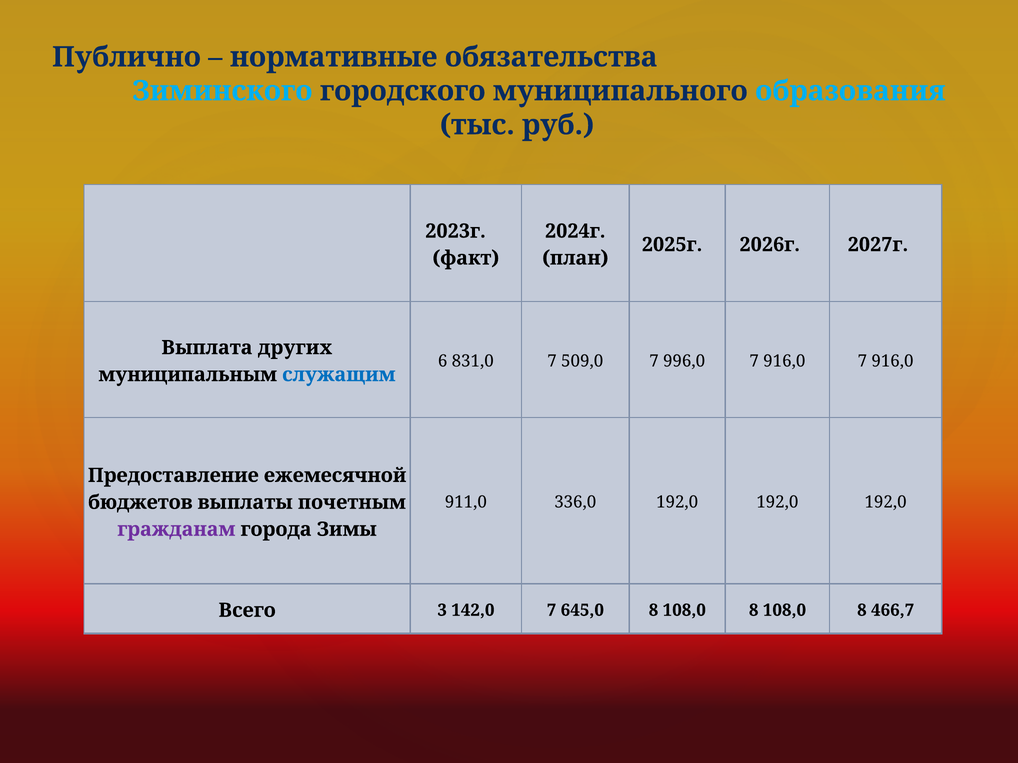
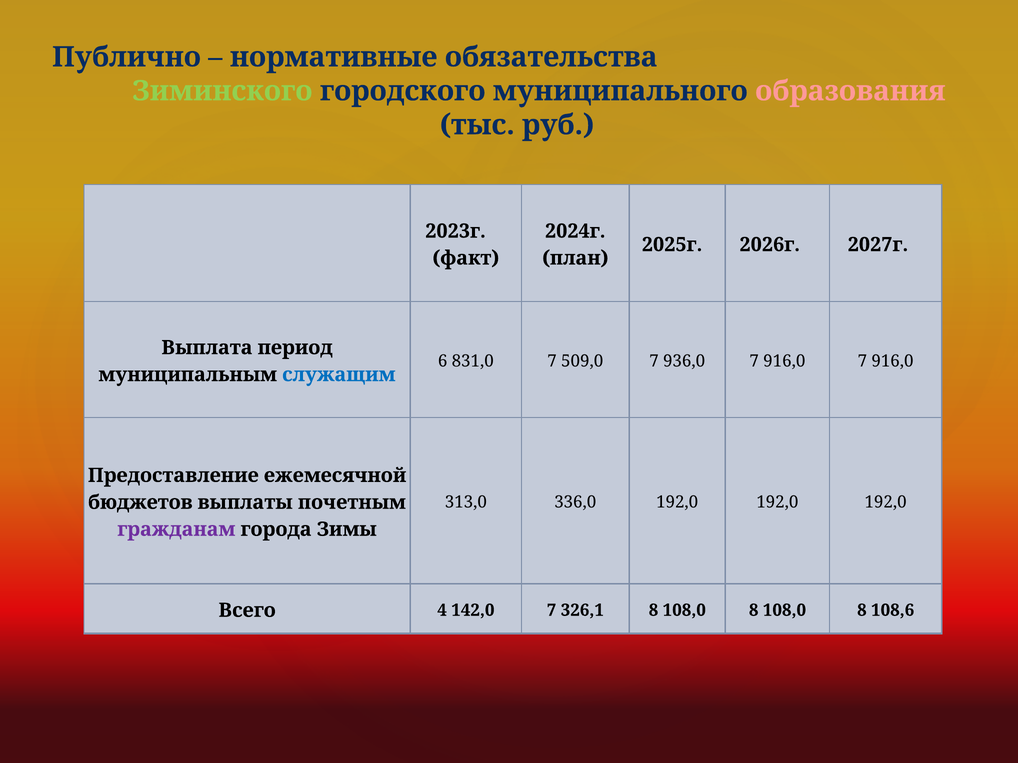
Зиминского colour: light blue -> light green
образования colour: light blue -> pink
других: других -> период
996,0: 996,0 -> 936,0
911,0: 911,0 -> 313,0
3: 3 -> 4
645,0: 645,0 -> 326,1
466,7: 466,7 -> 108,6
